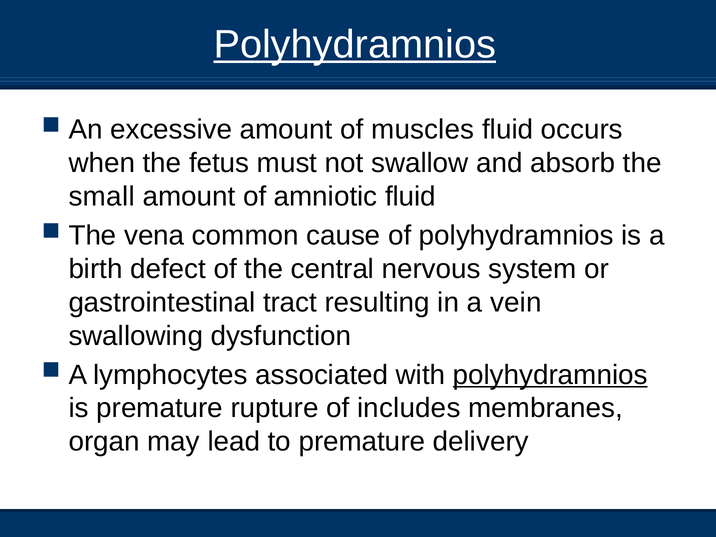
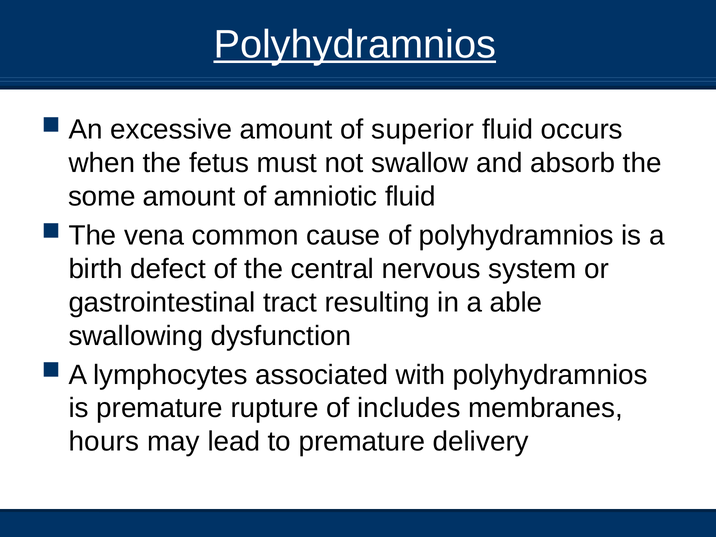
muscles: muscles -> superior
small: small -> some
vein: vein -> able
polyhydramnios at (550, 375) underline: present -> none
organ: organ -> hours
